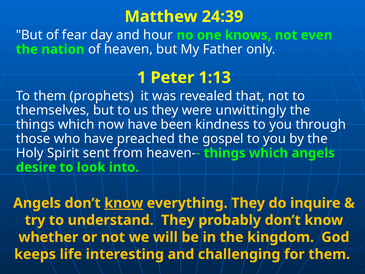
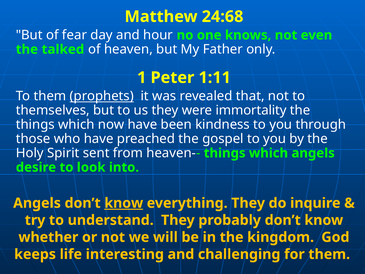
24:39: 24:39 -> 24:68
nation: nation -> talked
1:13: 1:13 -> 1:11
prophets underline: none -> present
unwittingly: unwittingly -> immortality
